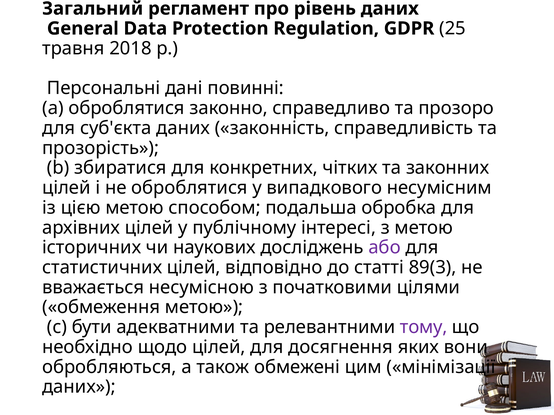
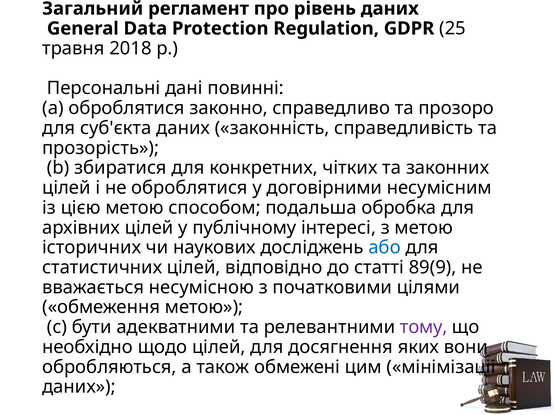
випадкового: випадкового -> договірними
або colour: purple -> blue
89(3: 89(3 -> 89(9
